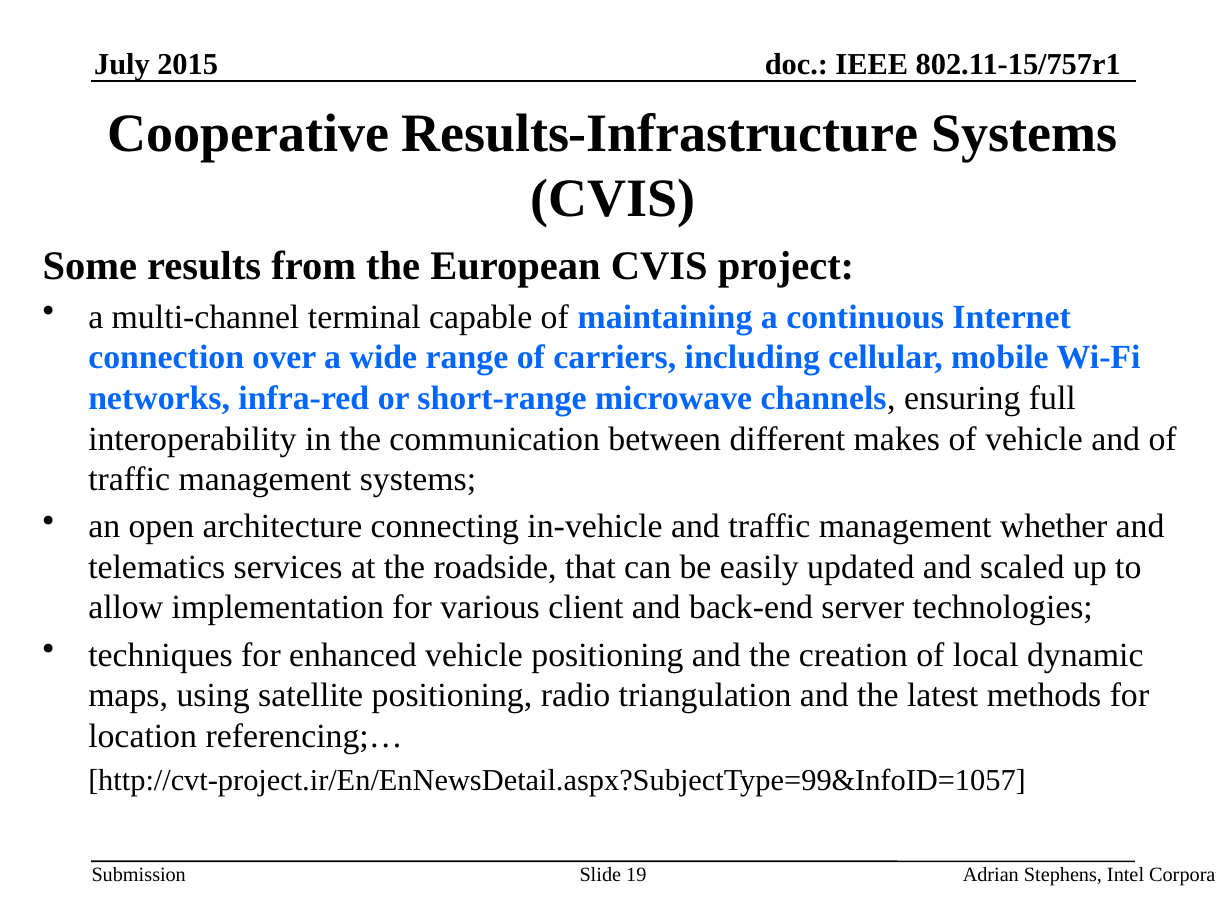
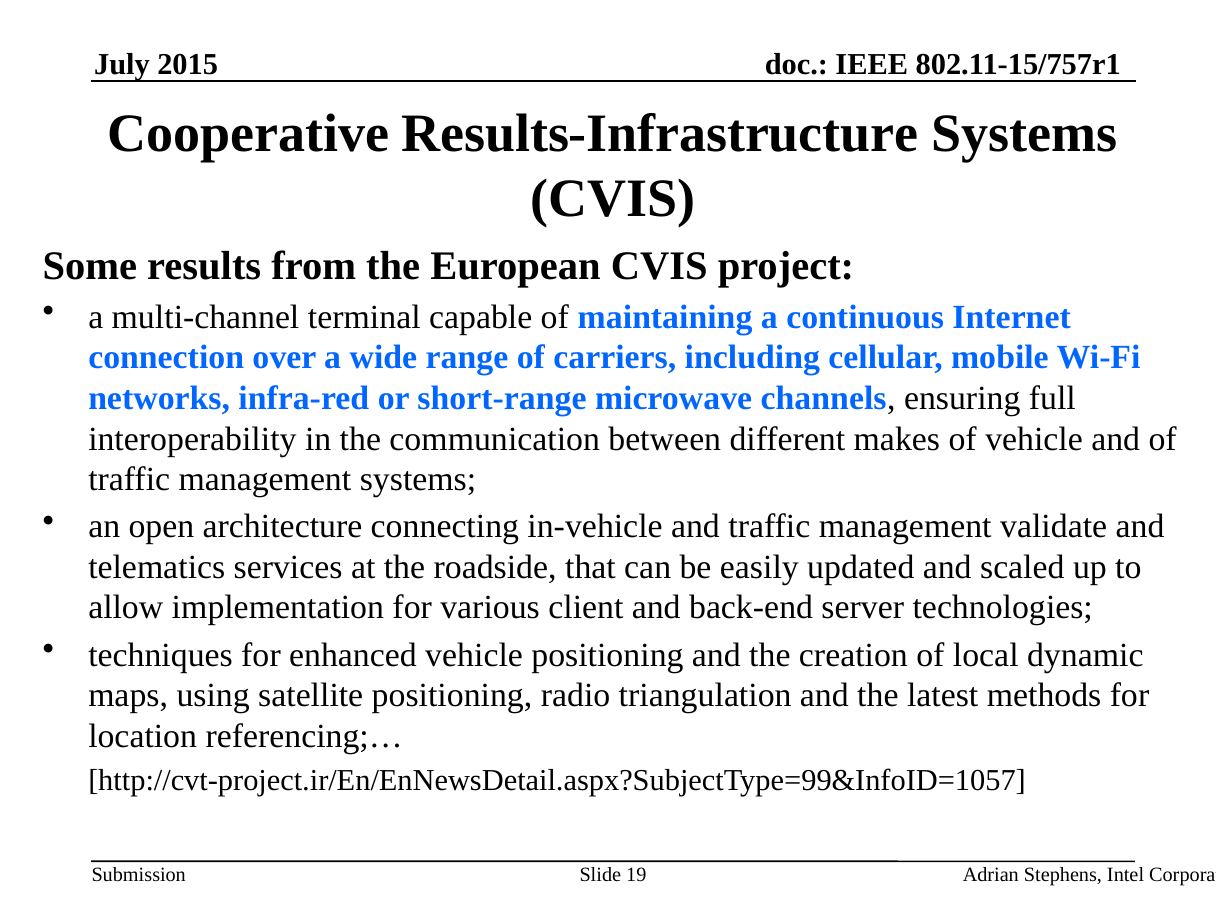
whether: whether -> validate
